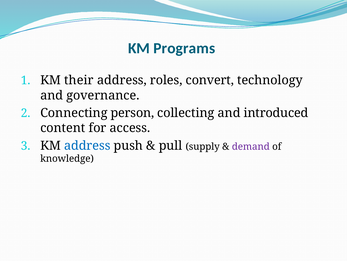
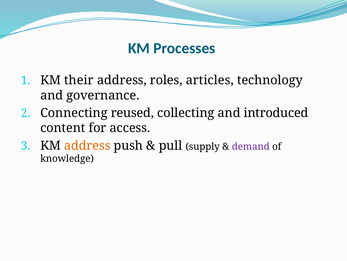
Programs: Programs -> Processes
convert: convert -> articles
person: person -> reused
address at (87, 145) colour: blue -> orange
